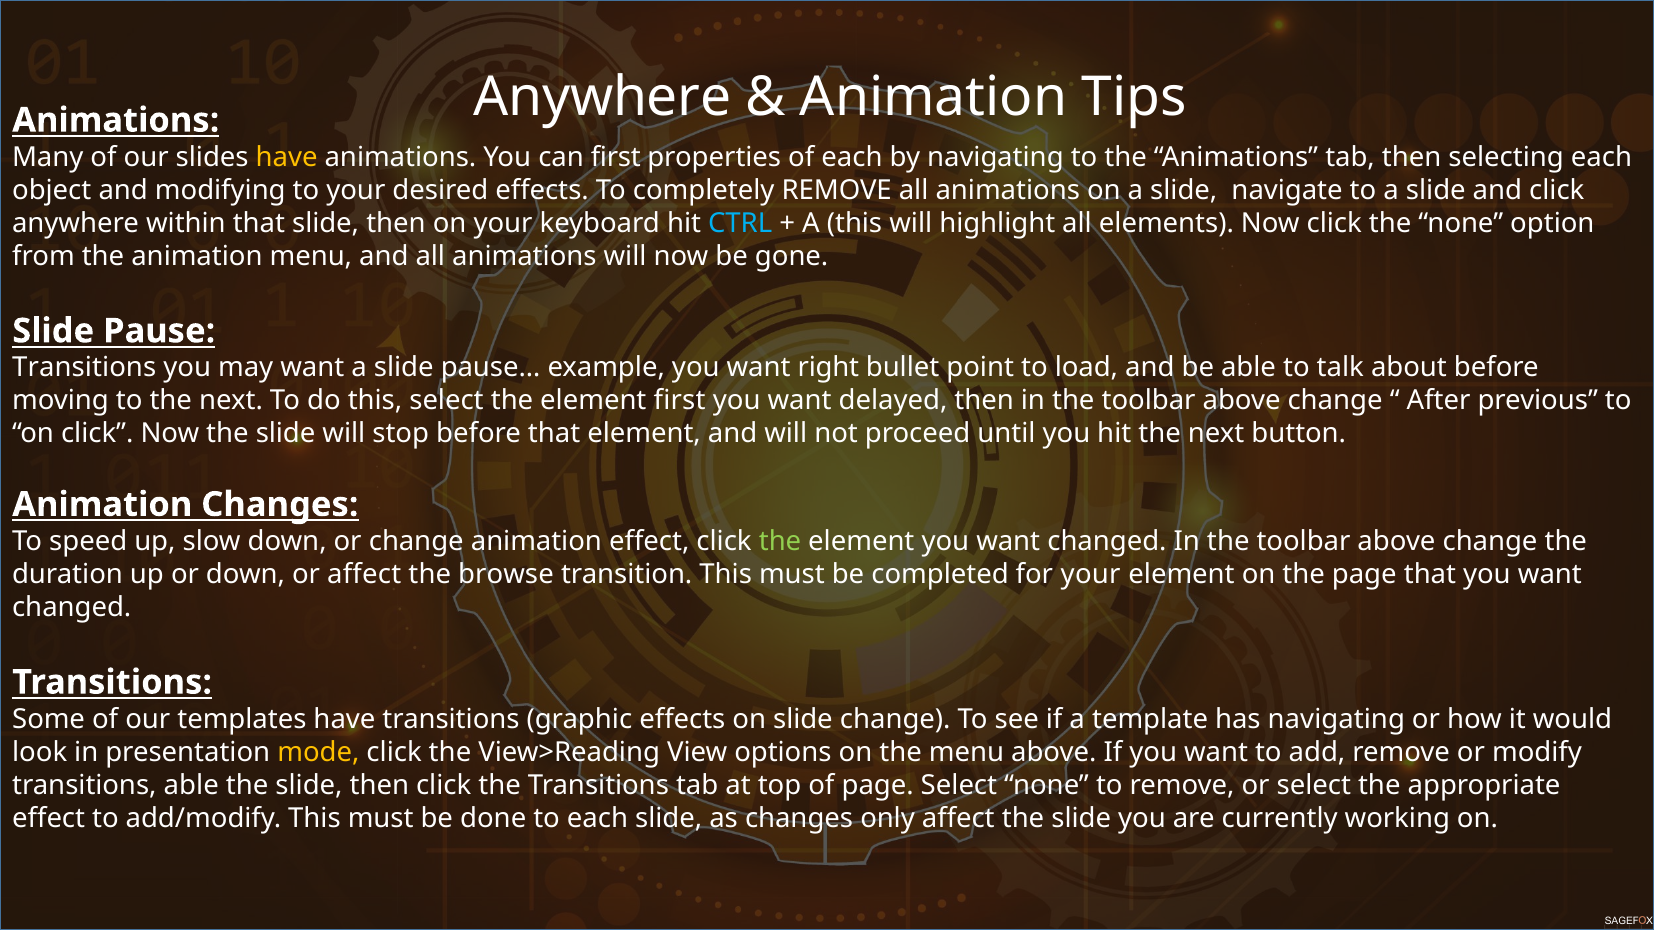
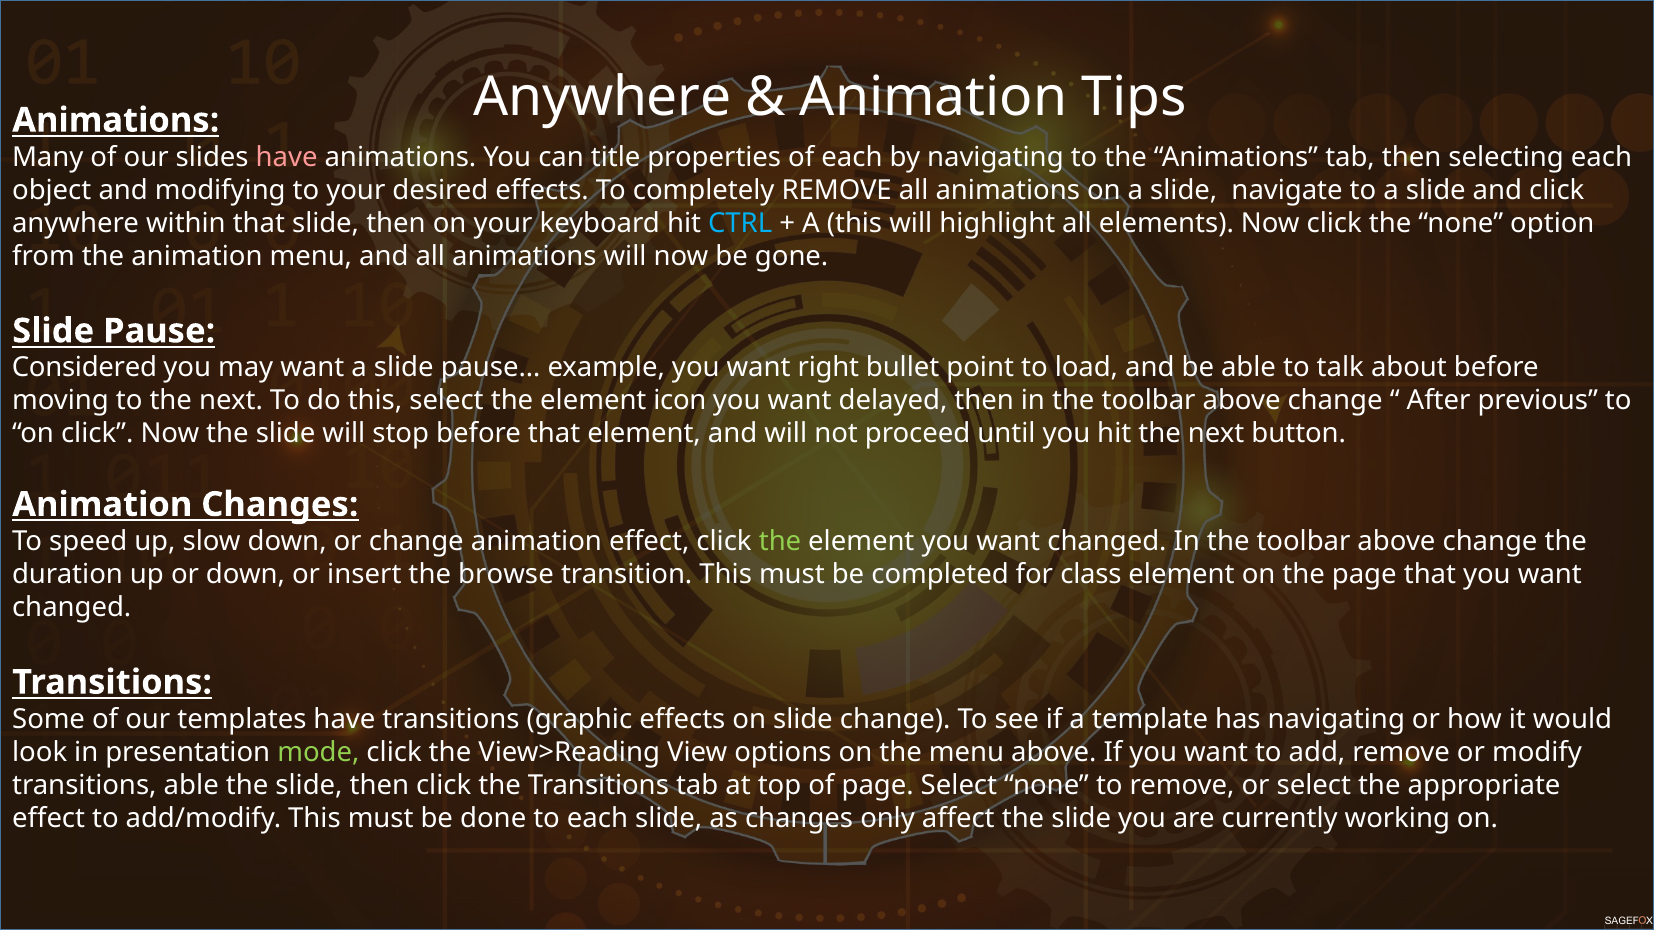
have at (287, 157) colour: yellow -> pink
can first: first -> title
Transitions at (84, 368): Transitions -> Considered
element first: first -> icon
or affect: affect -> insert
for your: your -> class
mode colour: yellow -> light green
